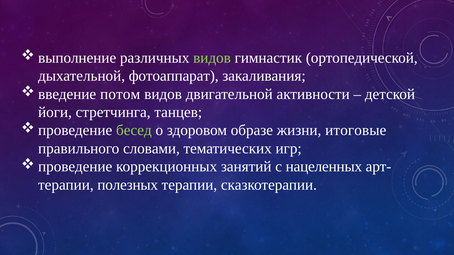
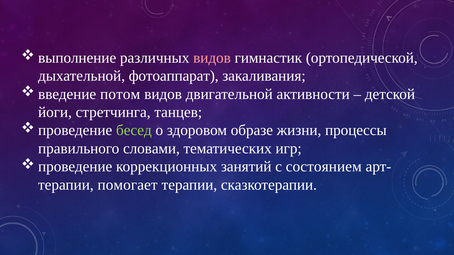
видов at (212, 58) colour: light green -> pink
итоговые: итоговые -> процессы
нацеленных: нацеленных -> состоянием
полезных: полезных -> помогает
